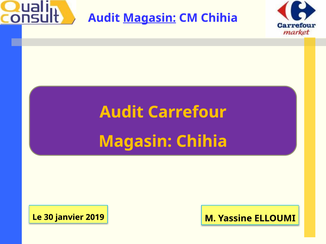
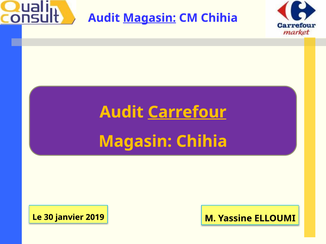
Carrefour underline: none -> present
